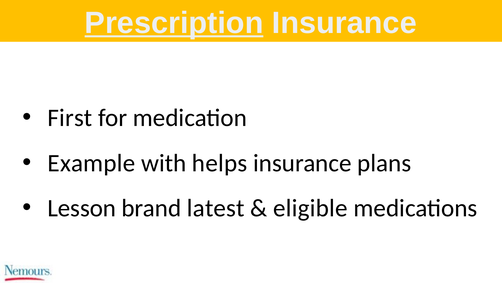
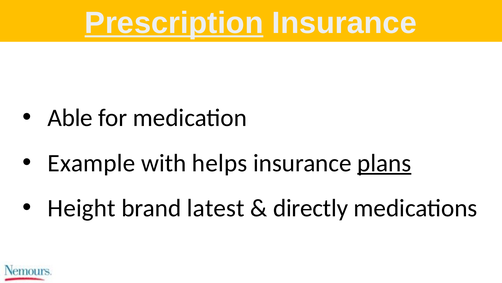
First: First -> Able
plans underline: none -> present
Lesson: Lesson -> Height
eligible: eligible -> directly
